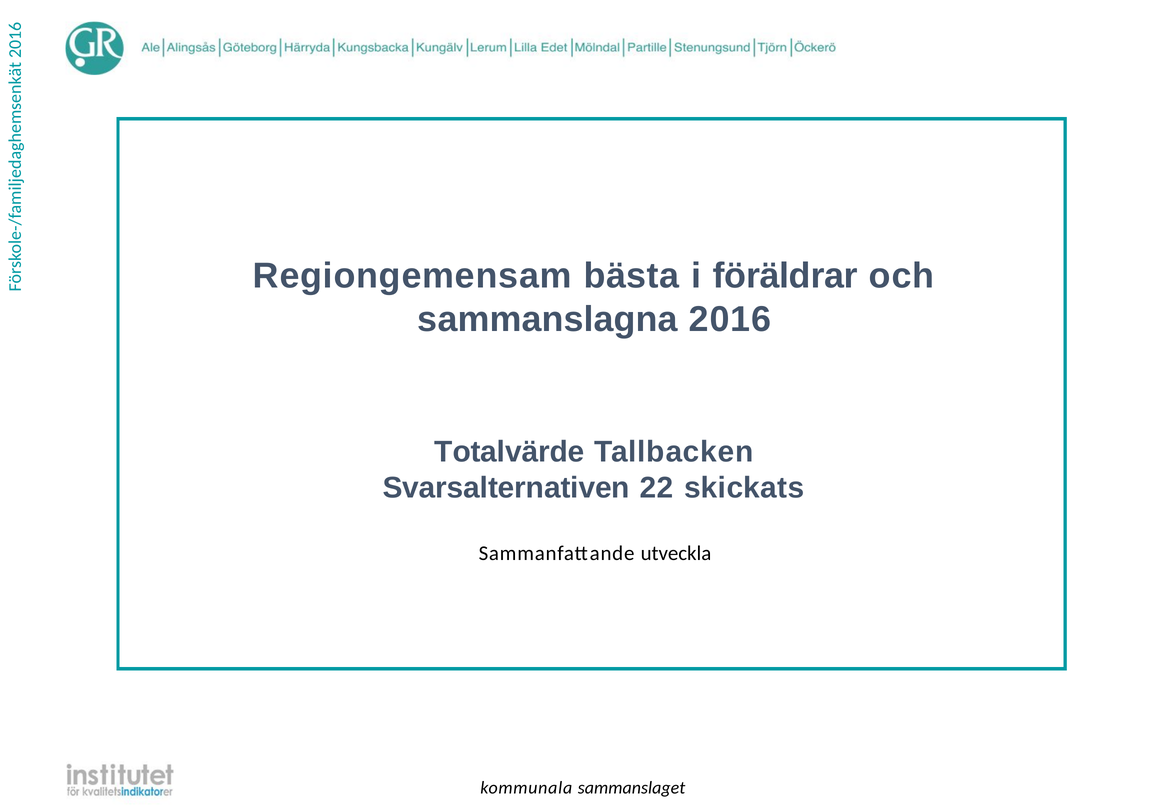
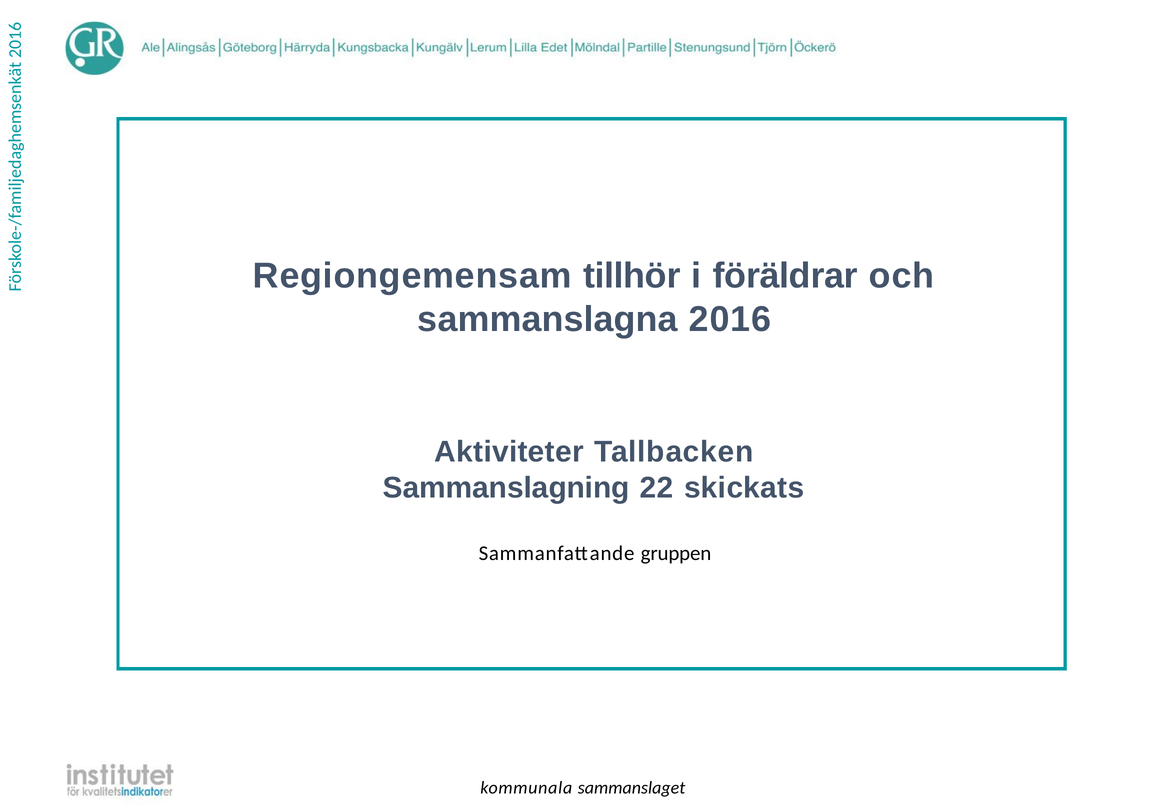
bästa: bästa -> tillhör
Totalvärde: Totalvärde -> Aktiviteter
Svarsalternativen: Svarsalternativen -> Sammanslagning
utveckla: utveckla -> gruppen
